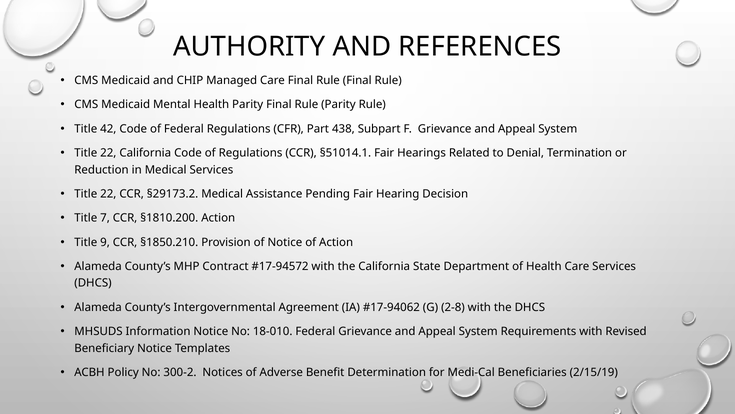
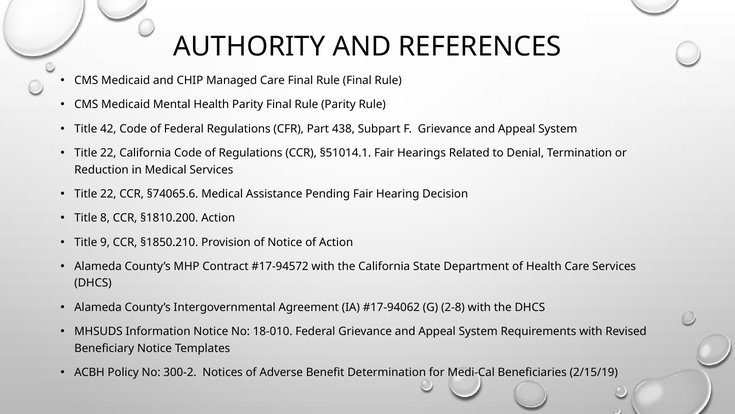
§29173.2: §29173.2 -> §74065.6
7: 7 -> 8
